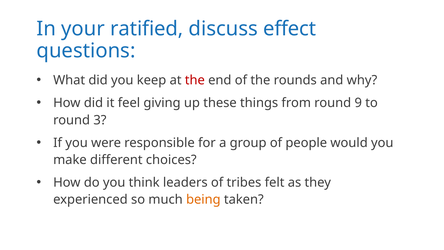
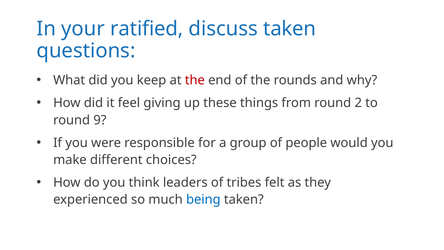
discuss effect: effect -> taken
9: 9 -> 2
3: 3 -> 9
being colour: orange -> blue
